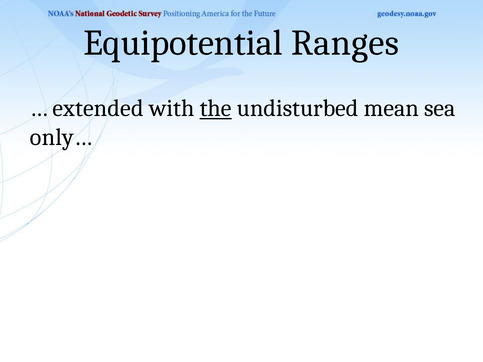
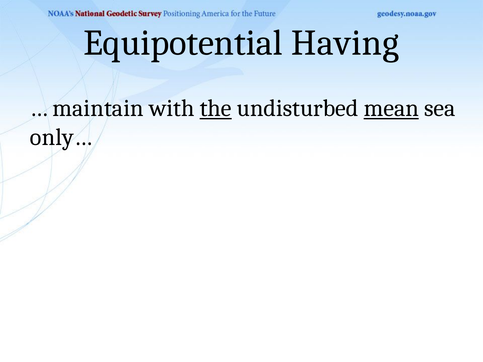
Ranges: Ranges -> Having
extended: extended -> maintain
mean underline: none -> present
